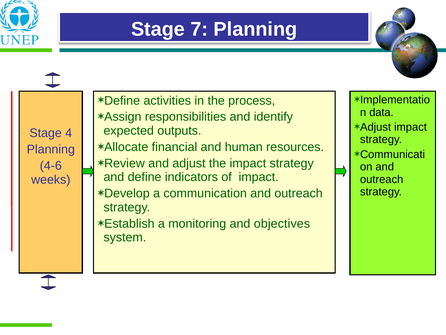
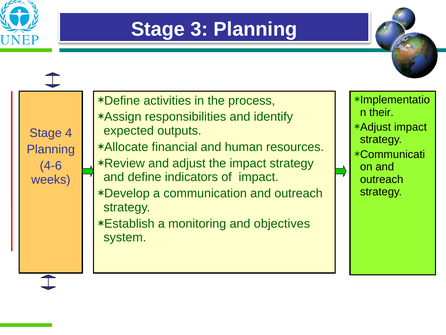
7: 7 -> 3
data: data -> their
